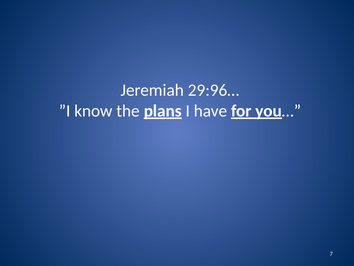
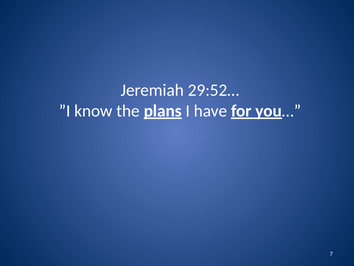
29:96…: 29:96… -> 29:52…
